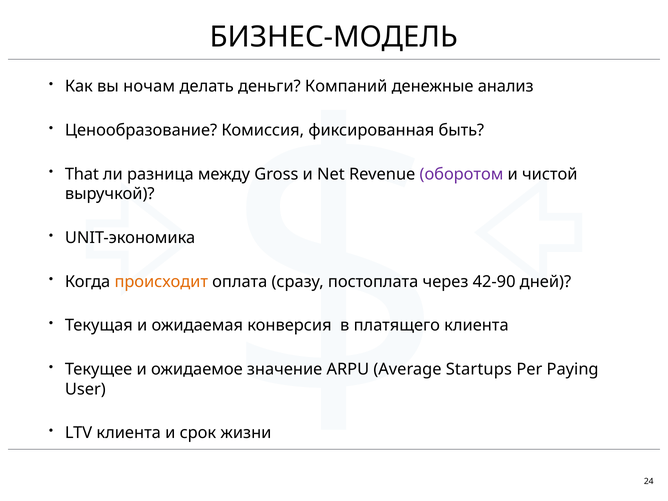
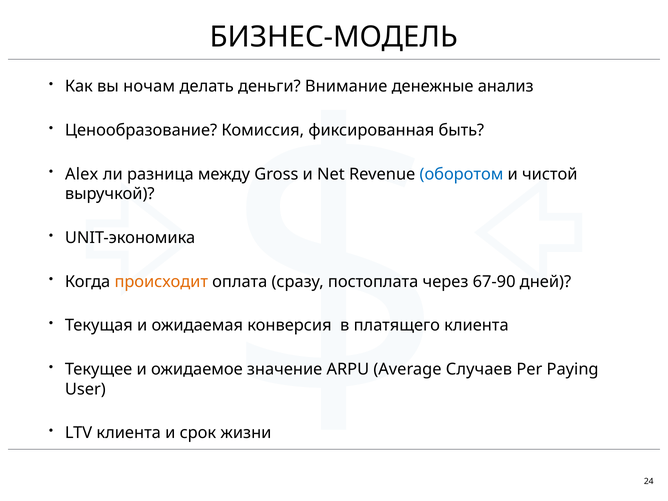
Компаний: Компаний -> Внимание
That: That -> Alex
оборотом colour: purple -> blue
42-90: 42-90 -> 67-90
Startups: Startups -> Случаев
